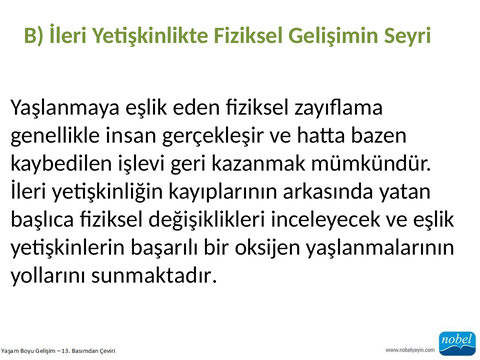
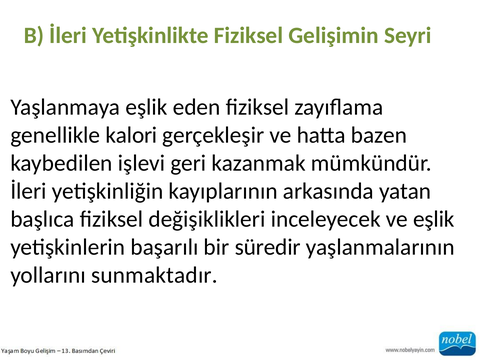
insan: insan -> kalori
oksijen: oksijen -> süredir
